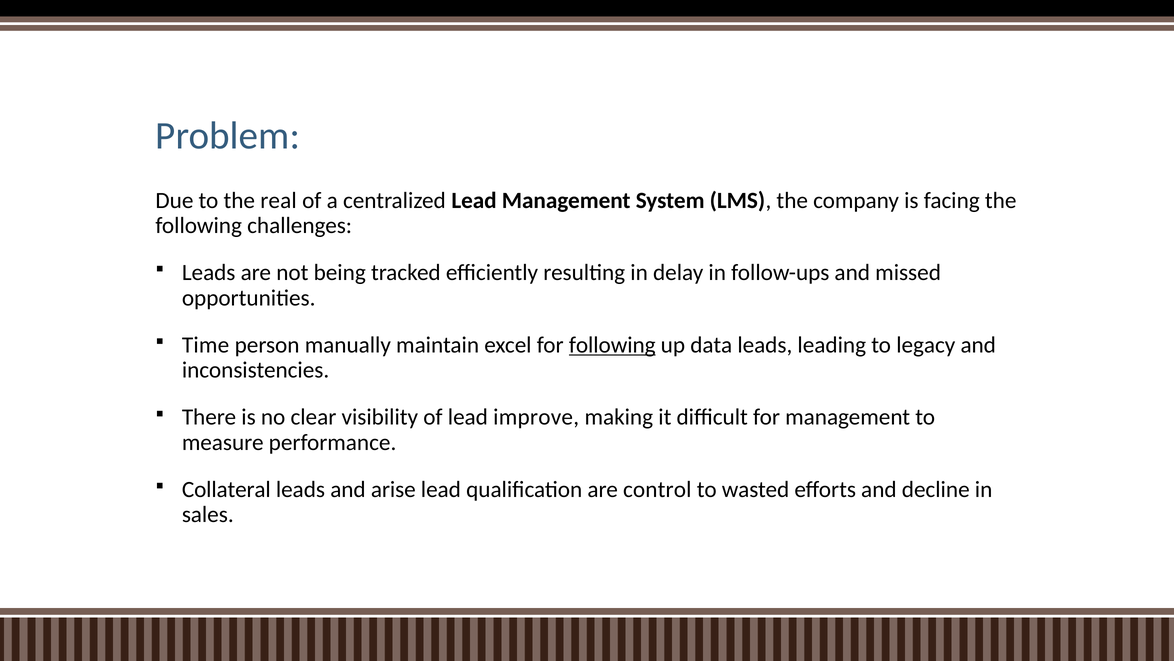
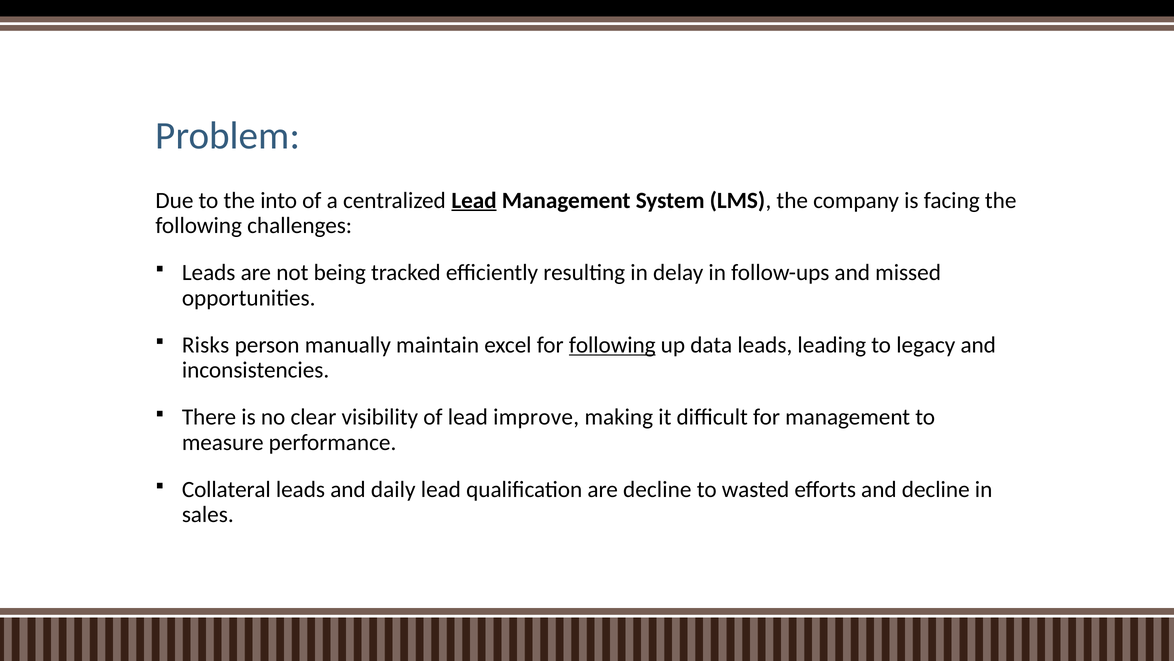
real: real -> into
Lead at (474, 200) underline: none -> present
Time: Time -> Risks
arise: arise -> daily
are control: control -> decline
